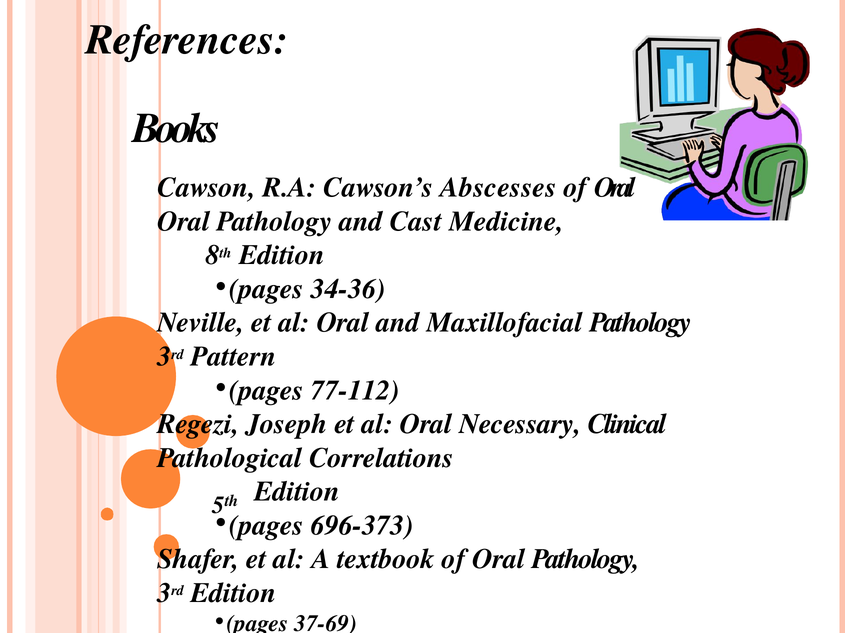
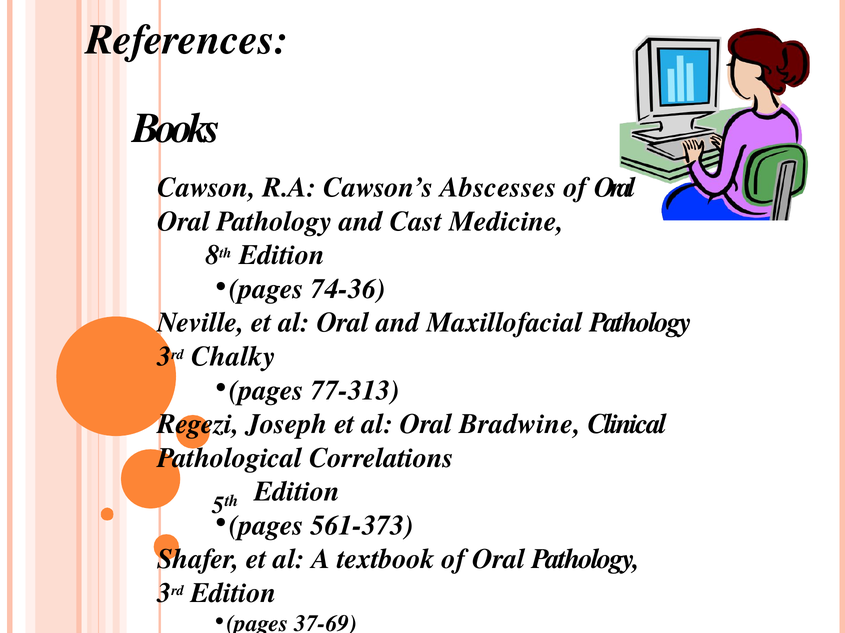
34-36: 34-36 -> 74-36
Pattern: Pattern -> Chalky
77-112: 77-112 -> 77-313
Necessary: Necessary -> Bradwine
696-373: 696-373 -> 561-373
